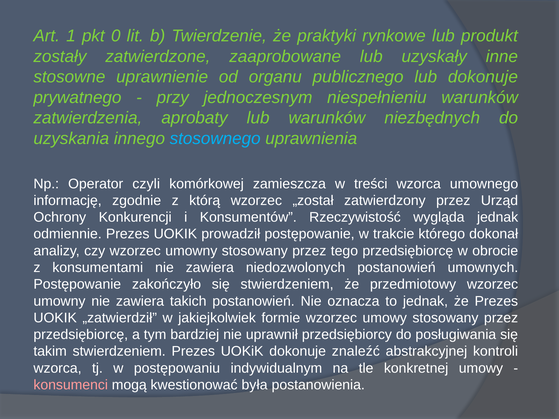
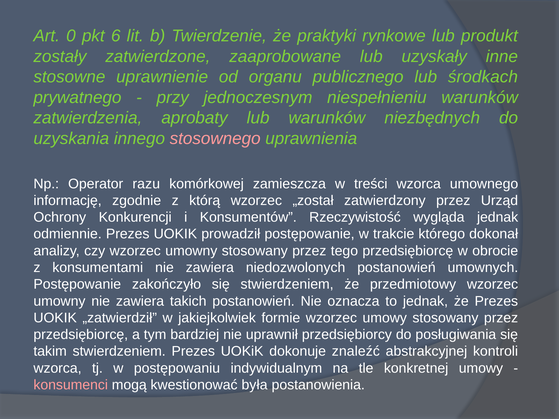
1: 1 -> 0
0: 0 -> 6
lub dokonuje: dokonuje -> środkach
stosownego colour: light blue -> pink
czyli: czyli -> razu
